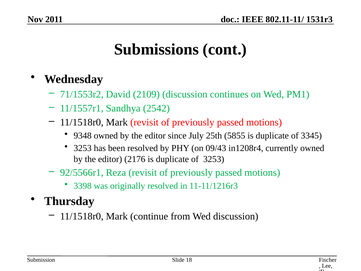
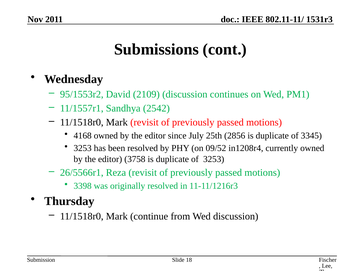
71/1553r2: 71/1553r2 -> 95/1553r2
9348: 9348 -> 4168
5855: 5855 -> 2856
09/43: 09/43 -> 09/52
2176: 2176 -> 3758
92/5566r1: 92/5566r1 -> 26/5566r1
